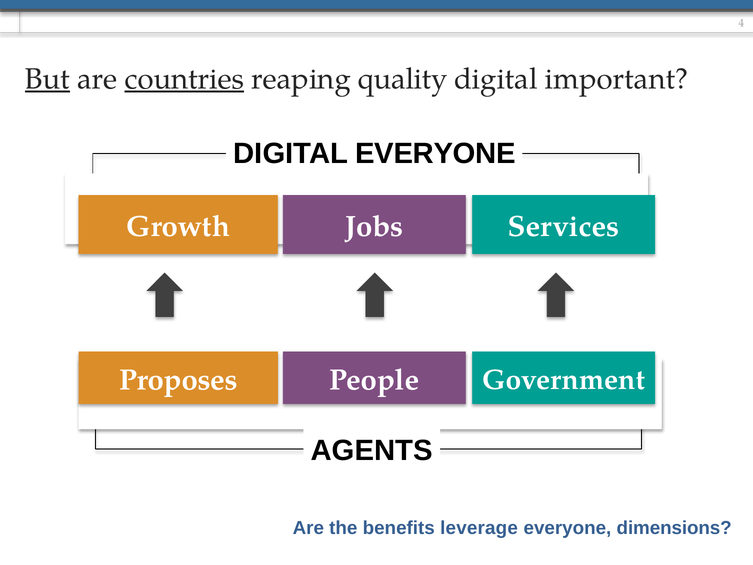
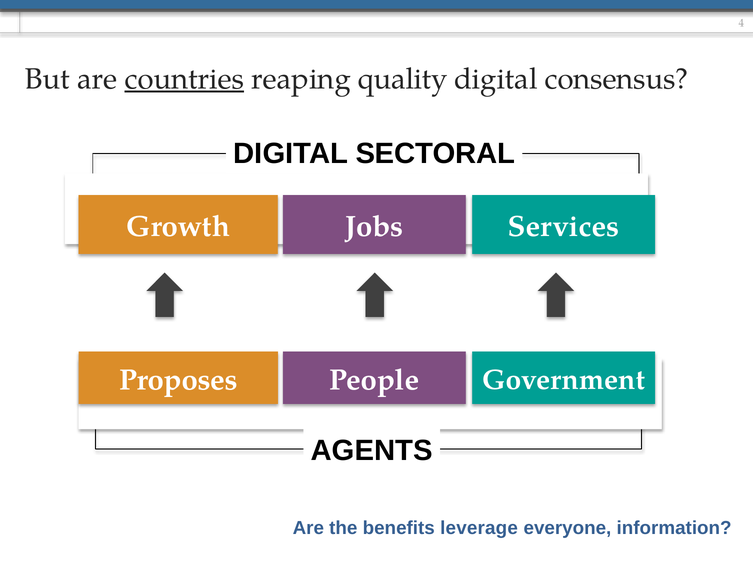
But underline: present -> none
important: important -> consensus
DIGITAL EVERYONE: EVERYONE -> SECTORAL
dimensions: dimensions -> information
